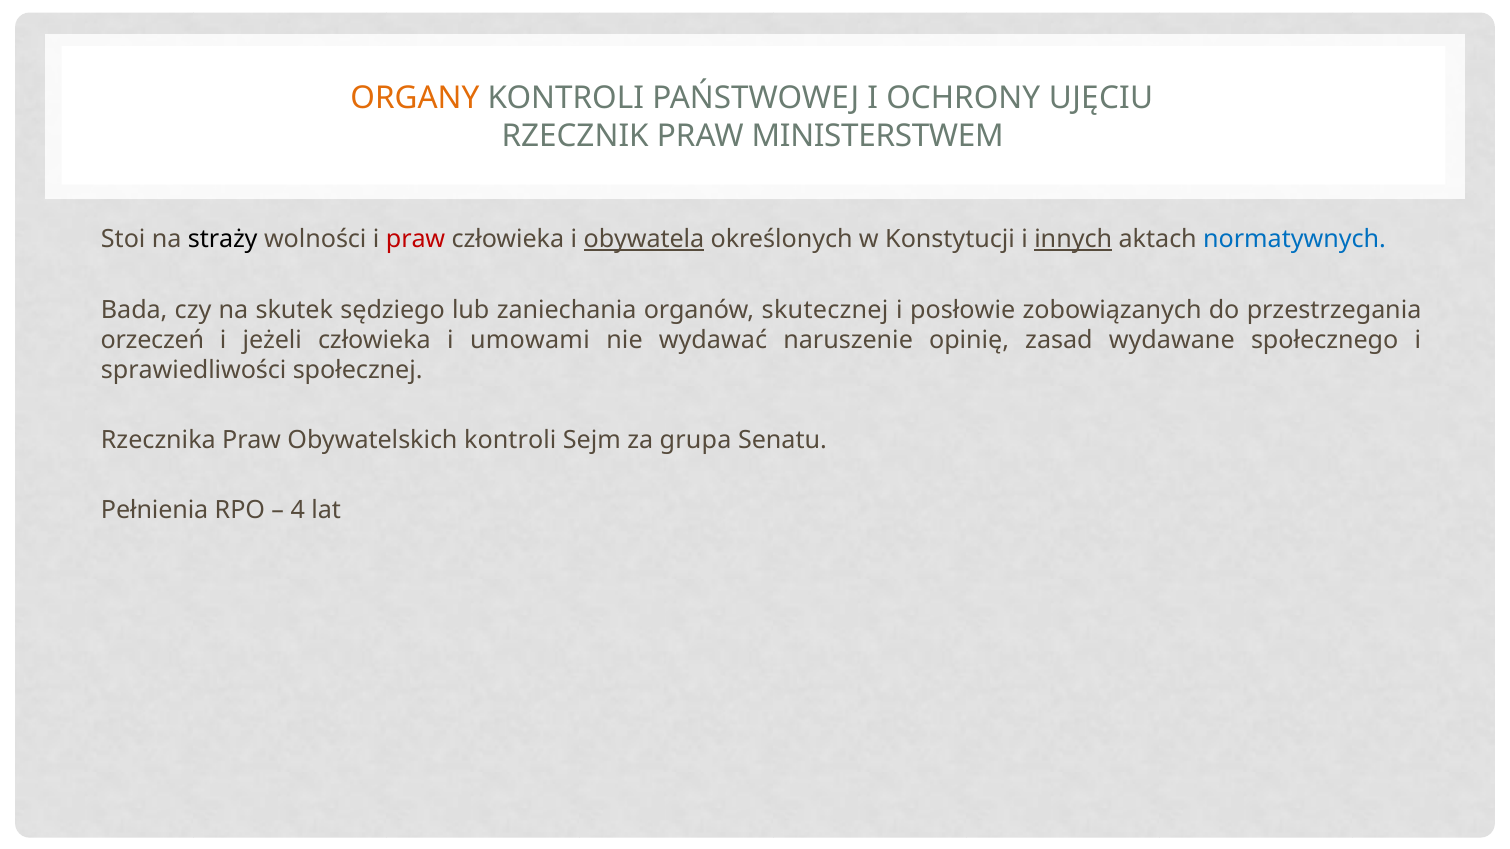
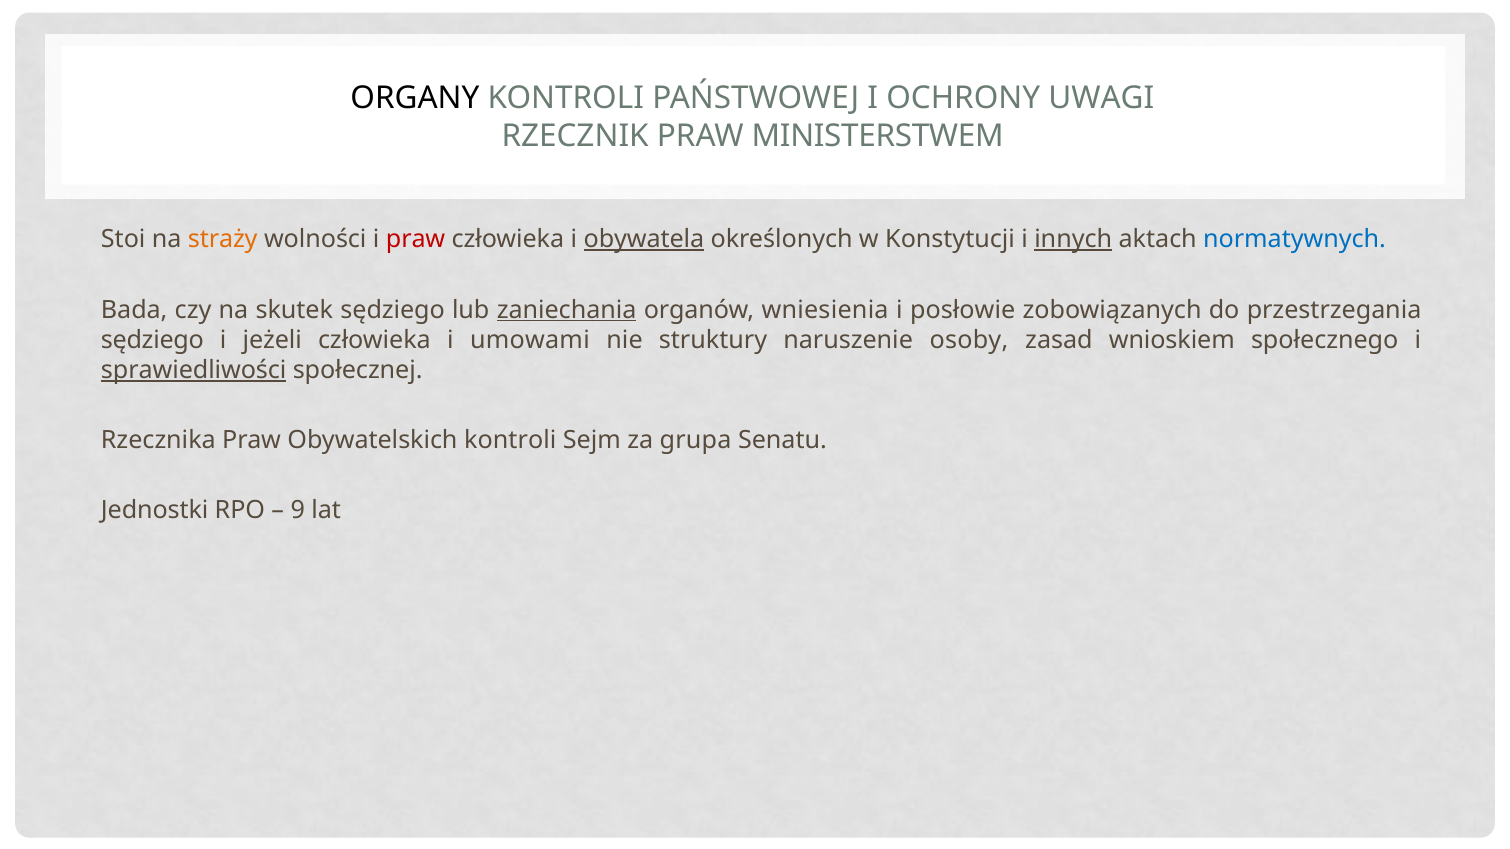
ORGANY colour: orange -> black
UJĘCIU: UJĘCIU -> UWAGI
straży colour: black -> orange
zaniechania underline: none -> present
skutecznej: skutecznej -> wniesienia
orzeczeń at (152, 340): orzeczeń -> sędziego
wydawać: wydawać -> struktury
opinię: opinię -> osoby
wydawane: wydawane -> wnioskiem
sprawiedliwości underline: none -> present
Pełnienia: Pełnienia -> Jednostki
4: 4 -> 9
